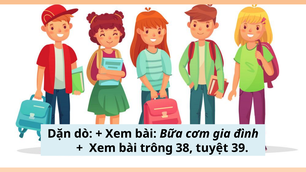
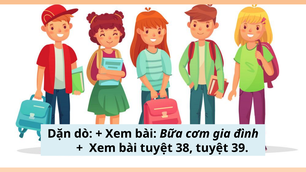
bài trông: trông -> tuyệt
